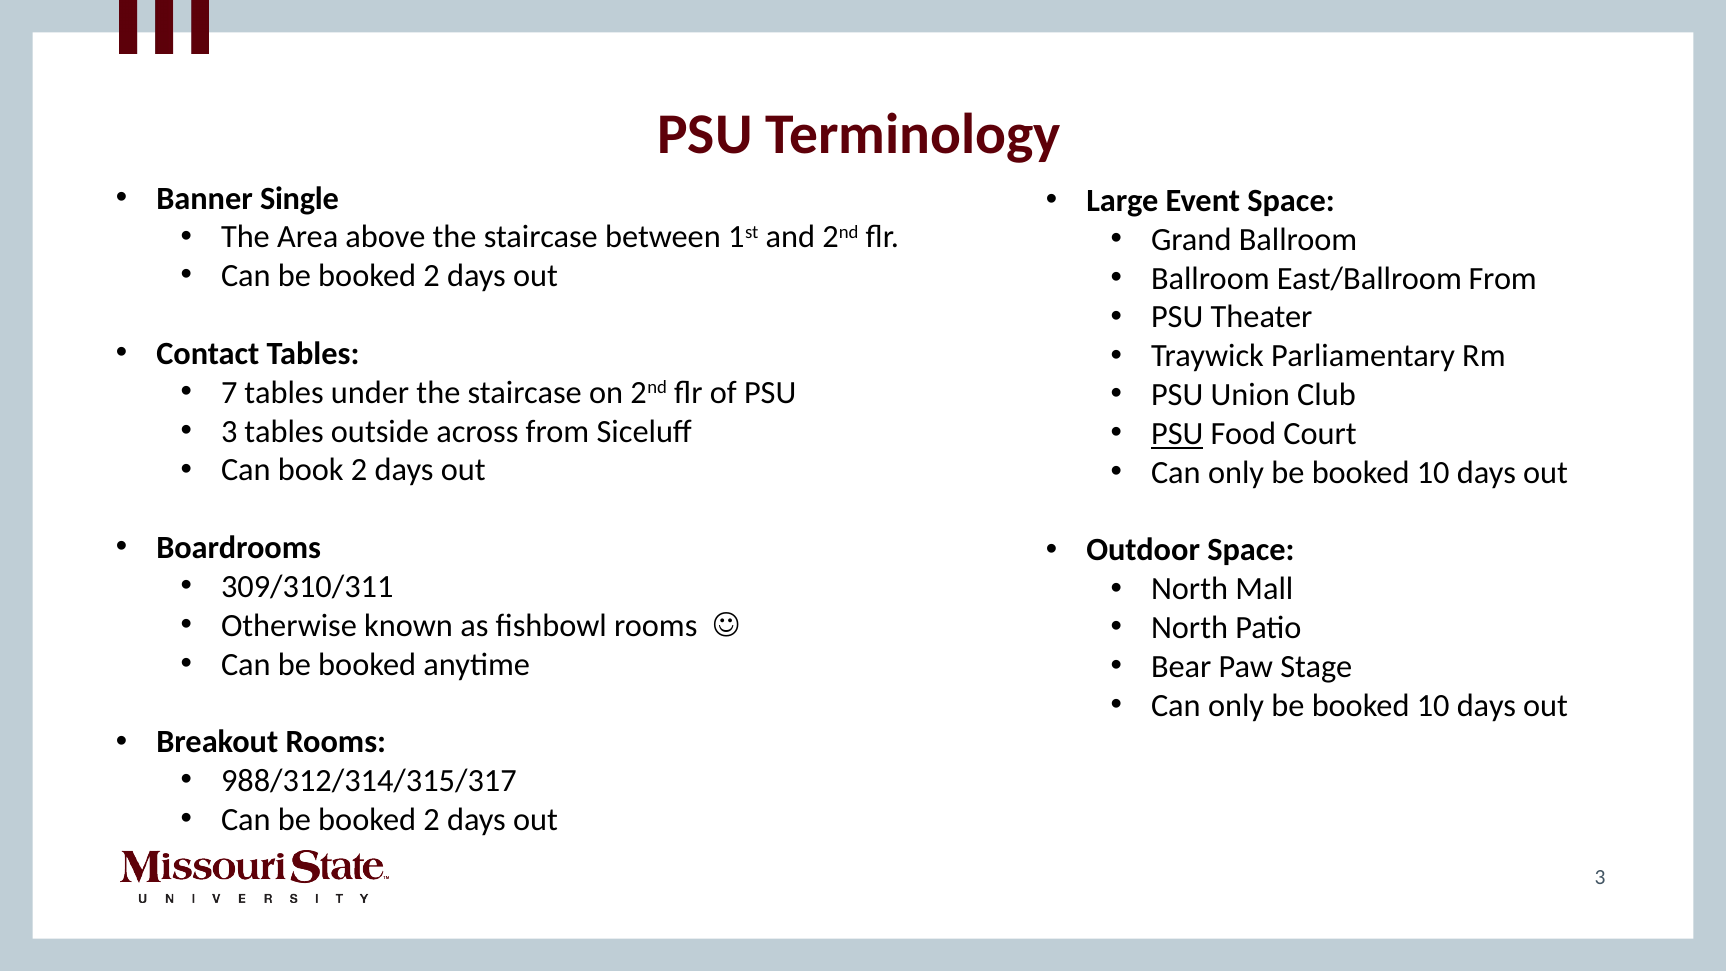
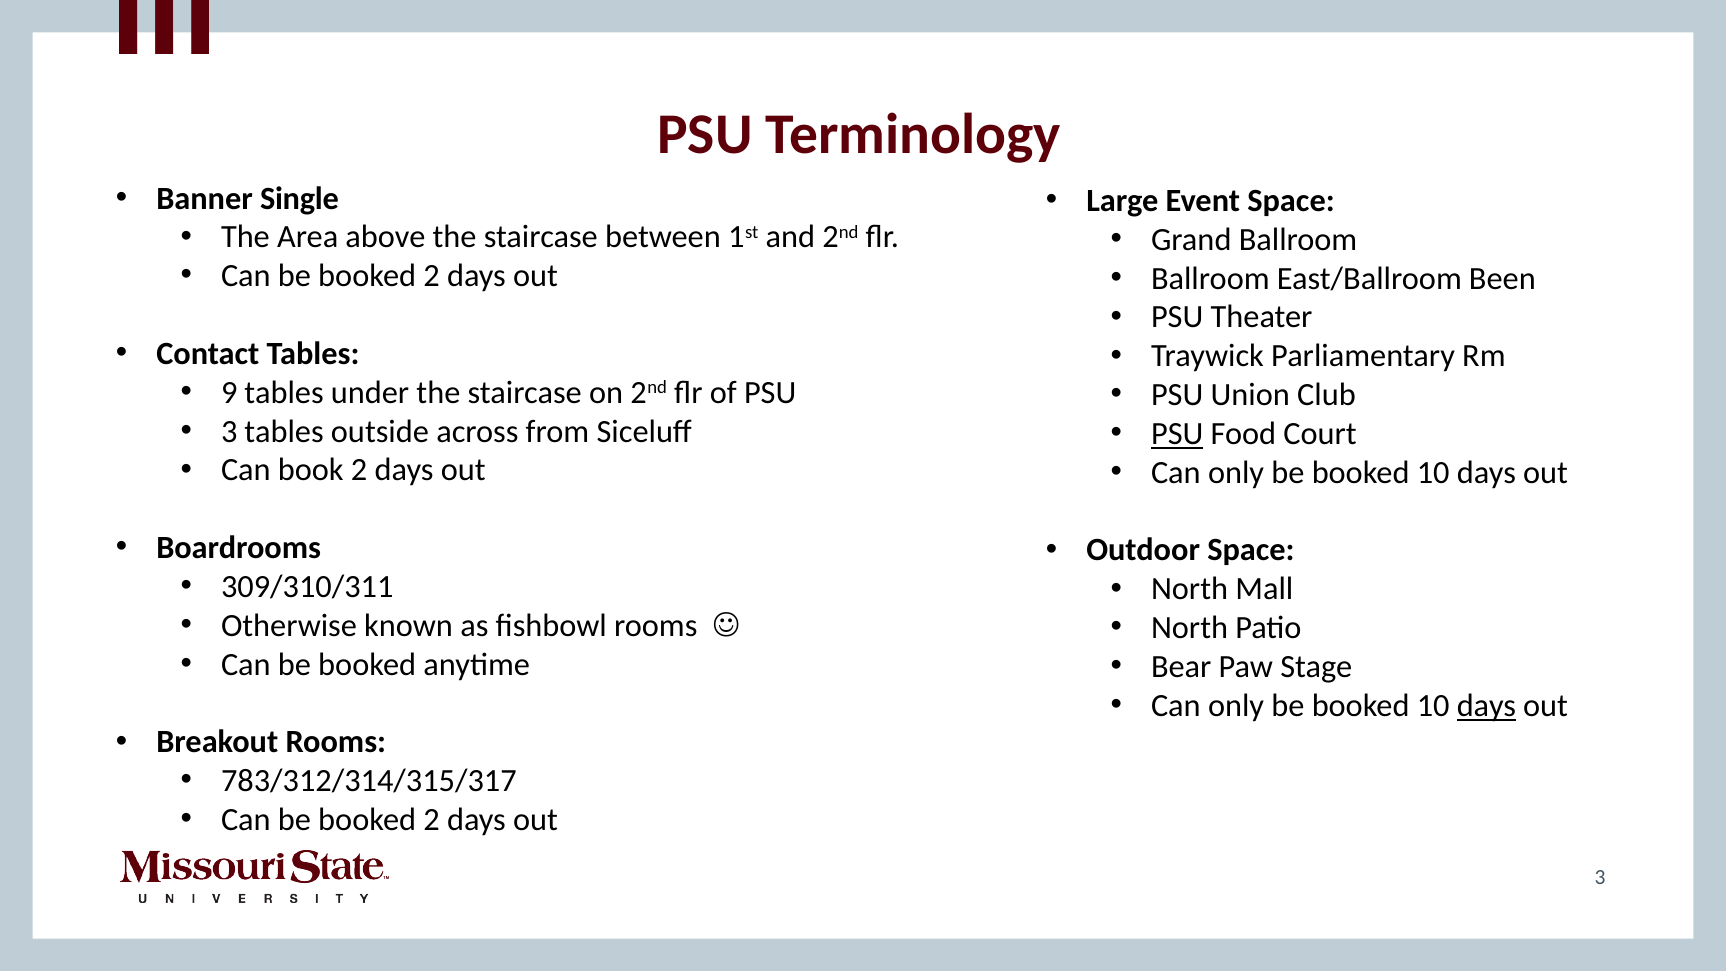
East/Ballroom From: From -> Been
7: 7 -> 9
days at (1486, 706) underline: none -> present
988/312/314/315/317: 988/312/314/315/317 -> 783/312/314/315/317
